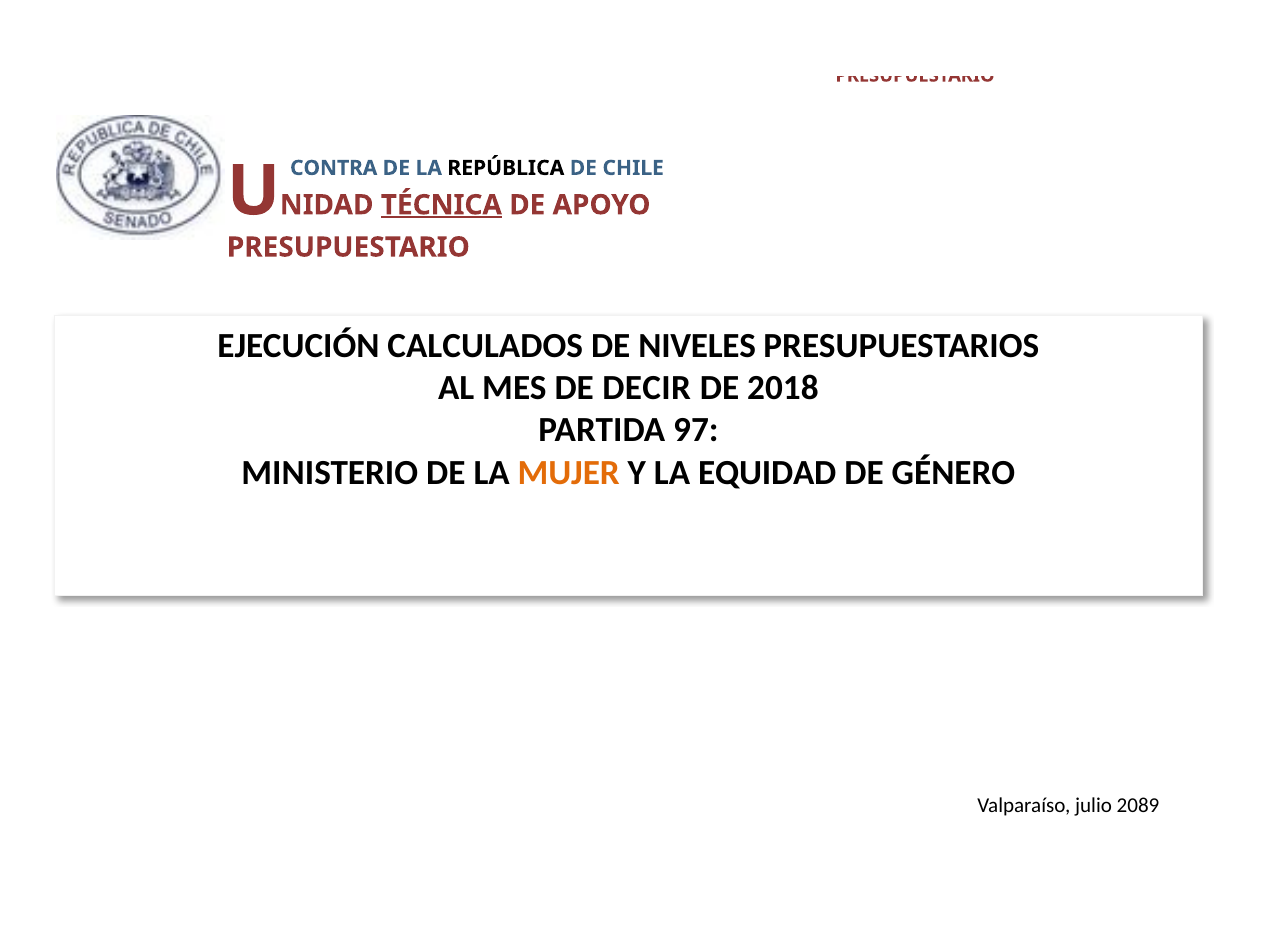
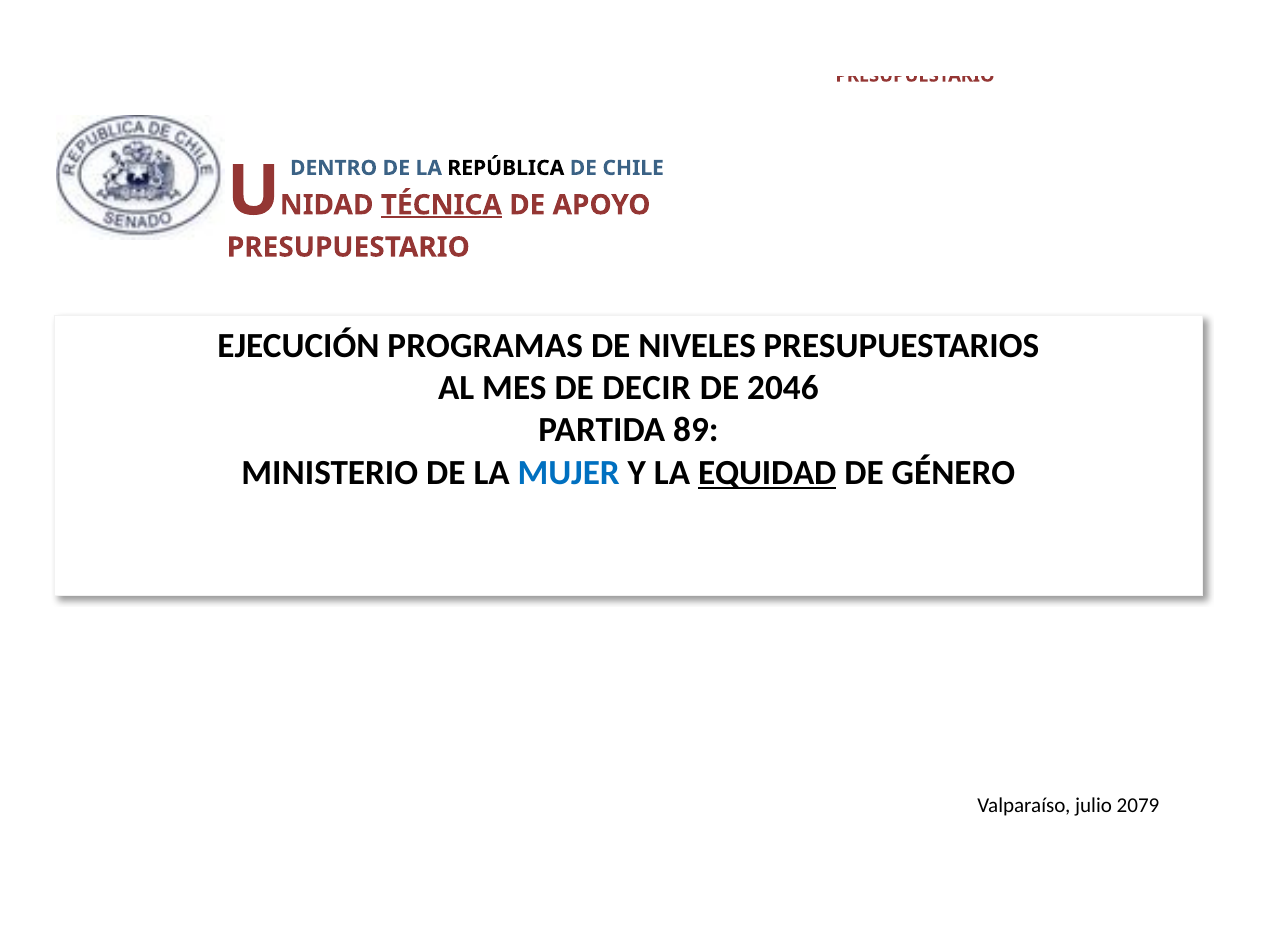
CONTRA: CONTRA -> DENTRO
CALCULADOS: CALCULADOS -> PROGRAMAS
2018: 2018 -> 2046
97: 97 -> 89
MUJER colour: orange -> blue
EQUIDAD underline: none -> present
2089: 2089 -> 2079
